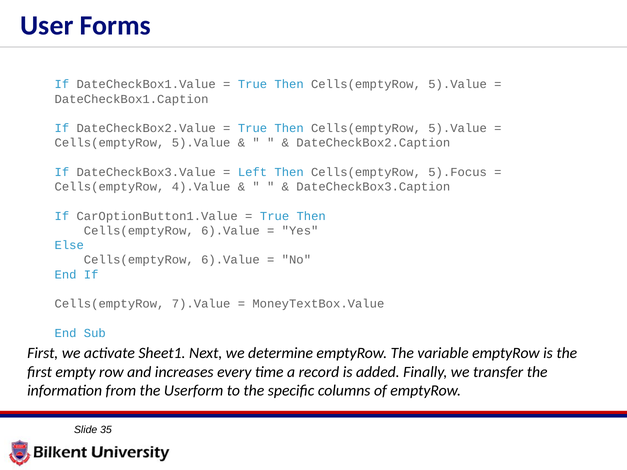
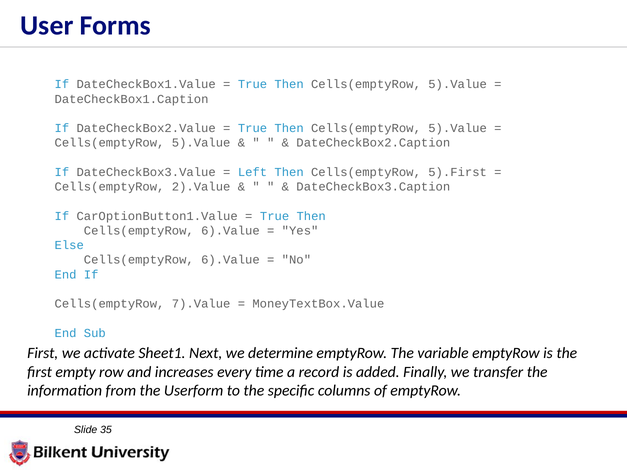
5).Focus: 5).Focus -> 5).First
4).Value: 4).Value -> 2).Value
